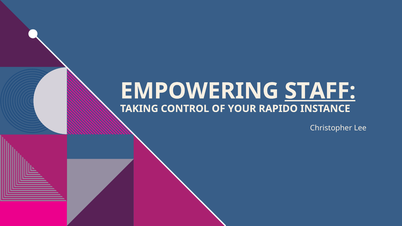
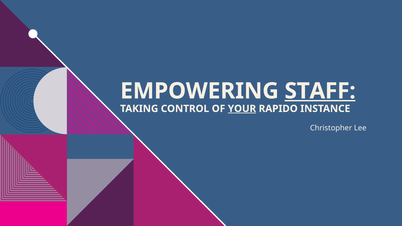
YOUR underline: none -> present
